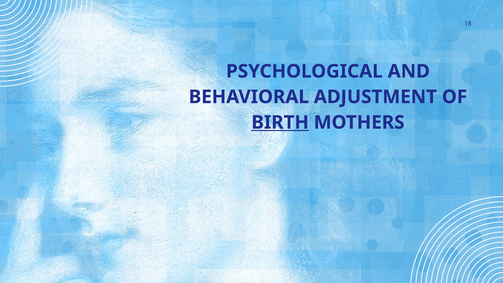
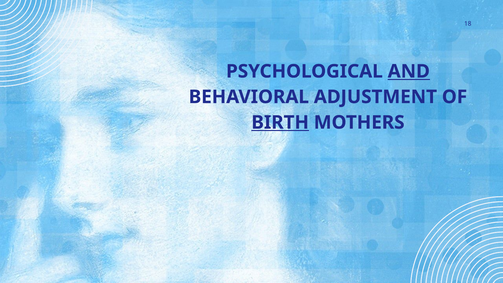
AND underline: none -> present
